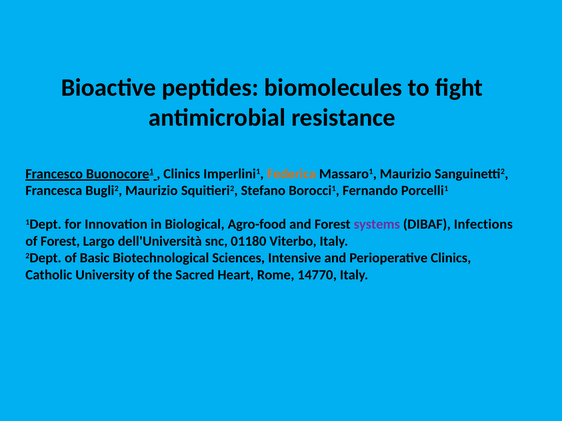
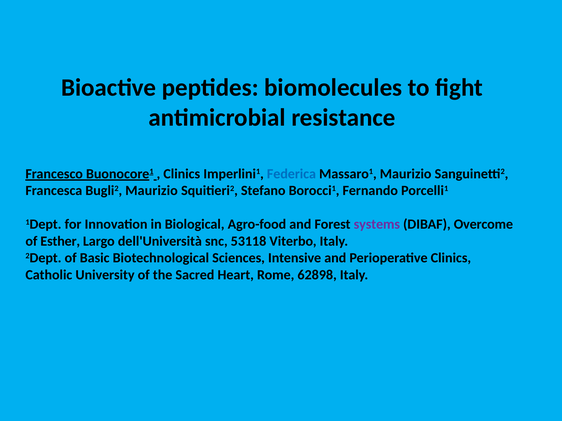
Federica colour: orange -> blue
Infections: Infections -> Overcome
of Forest: Forest -> Esther
01180: 01180 -> 53118
14770: 14770 -> 62898
